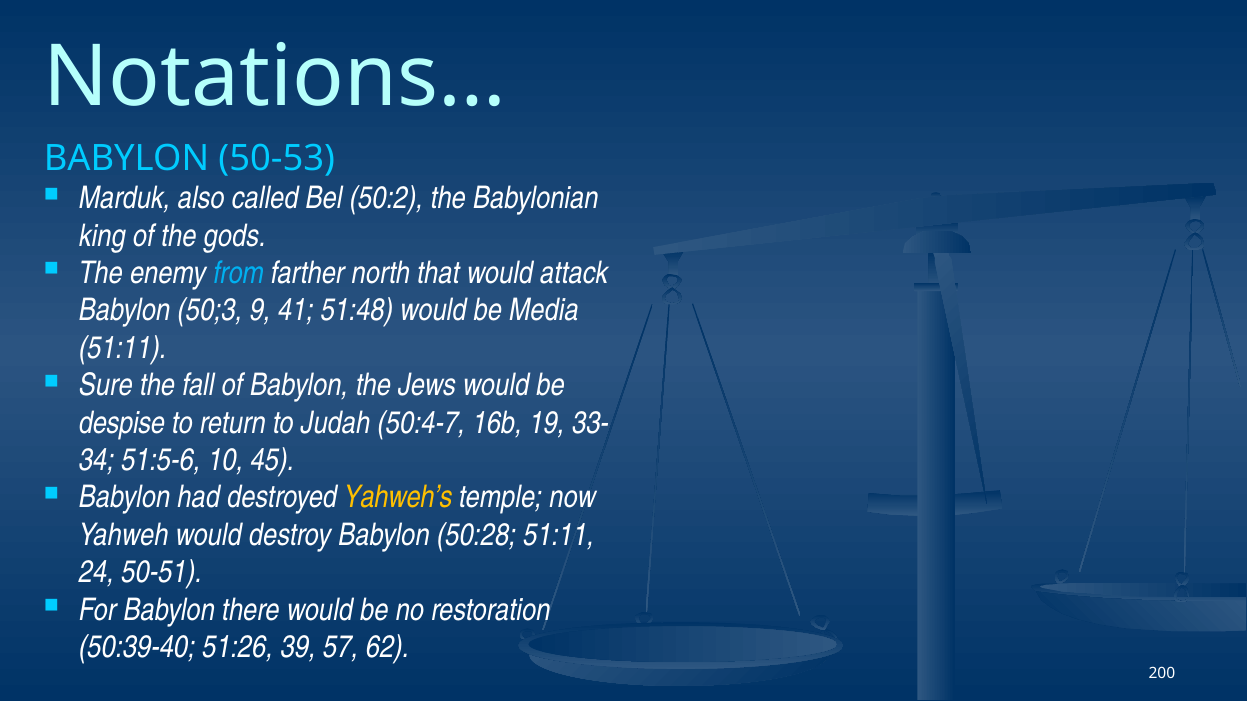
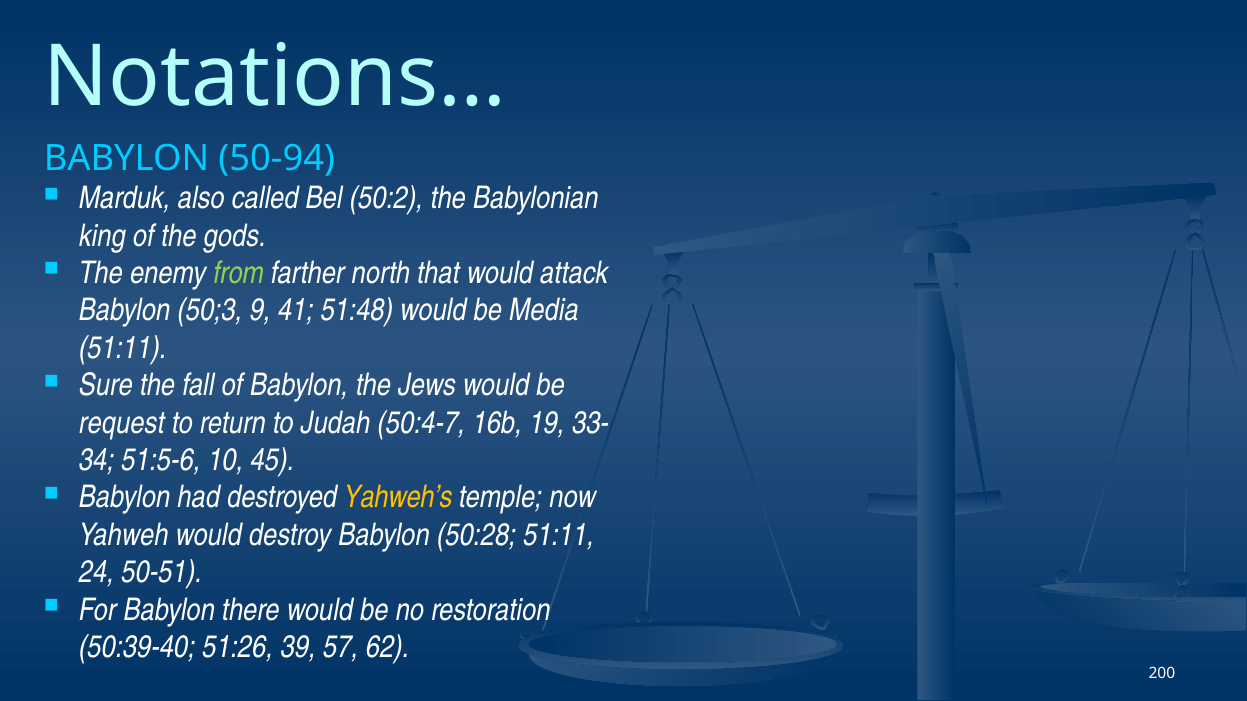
50-53: 50-53 -> 50-94
from colour: light blue -> light green
despise: despise -> request
